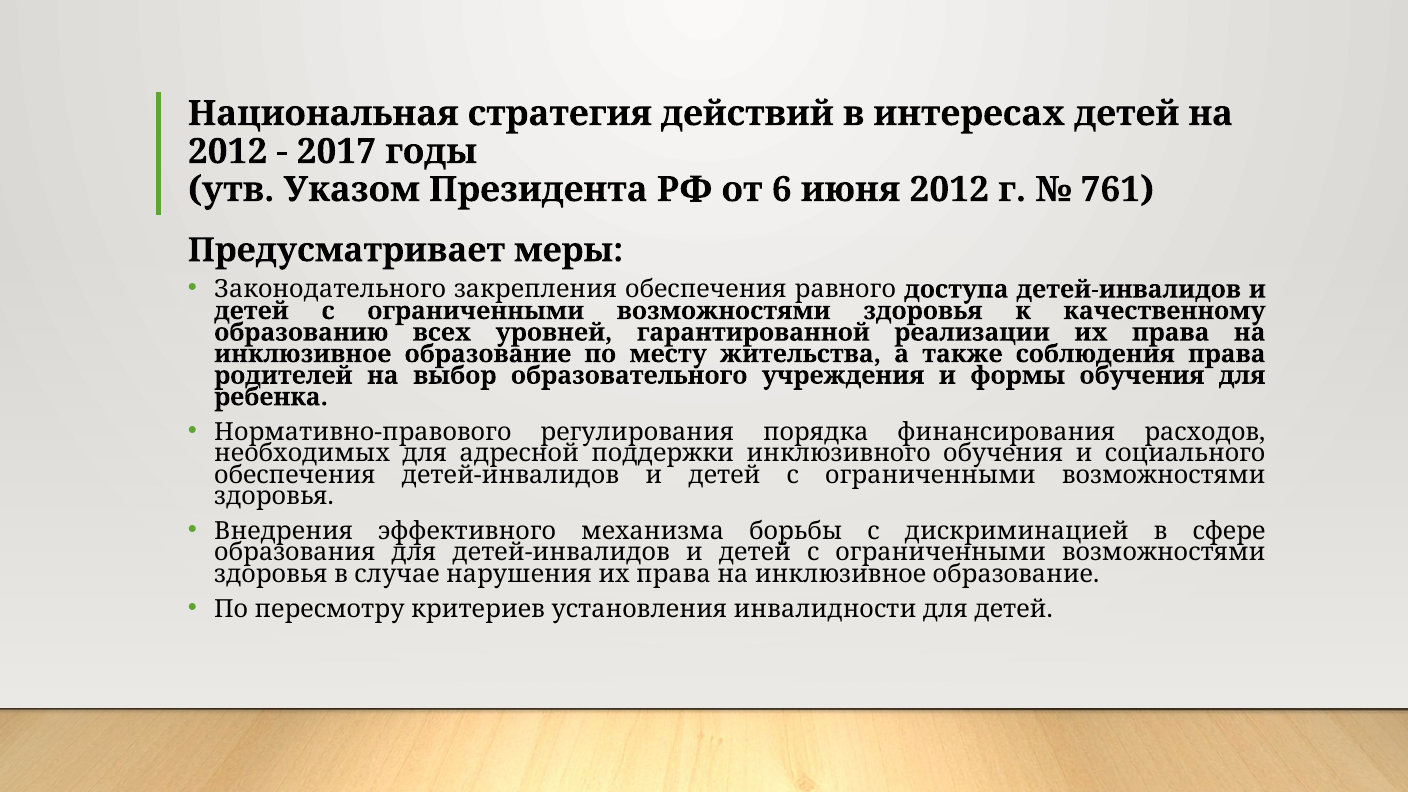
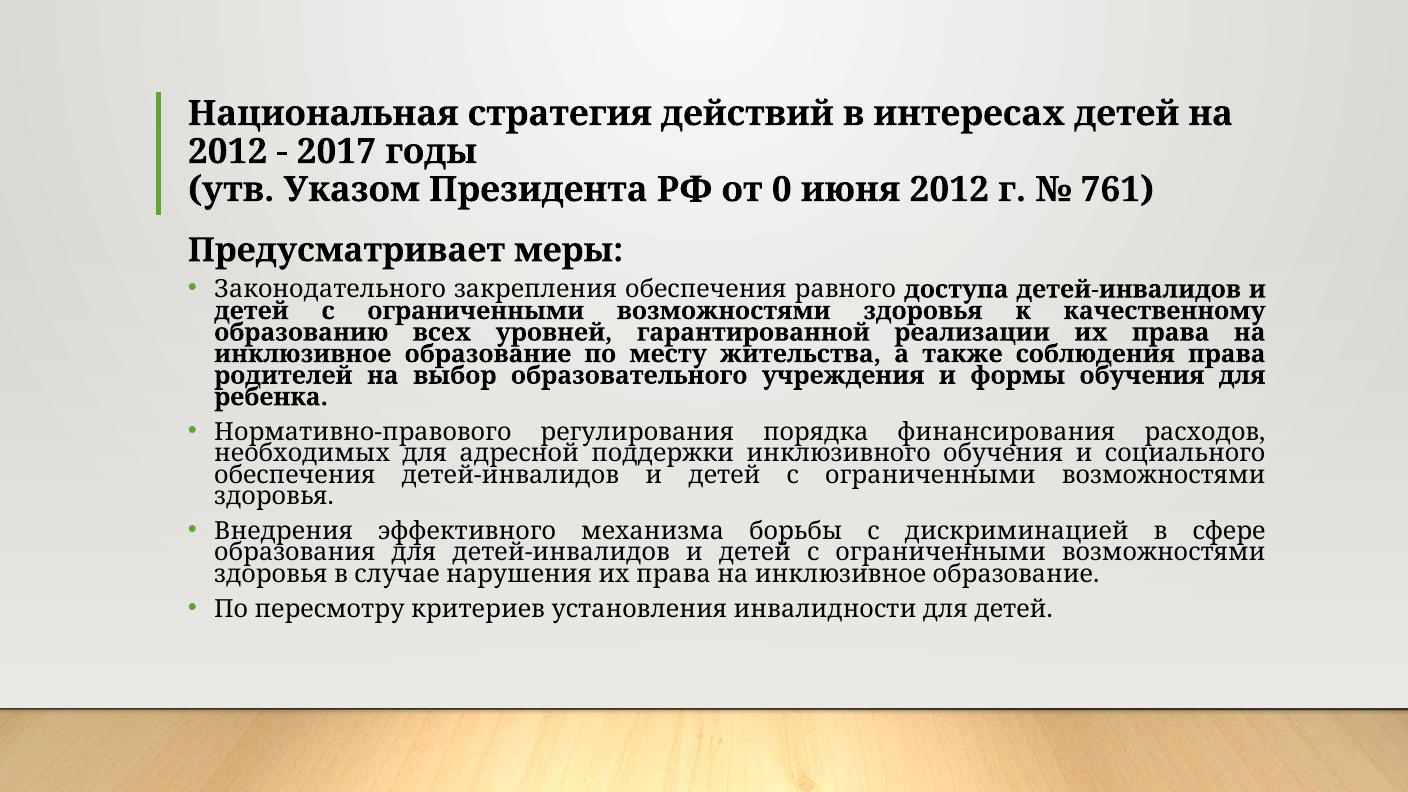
6: 6 -> 0
